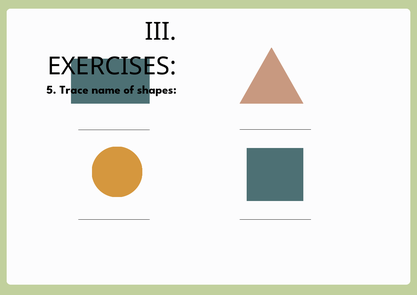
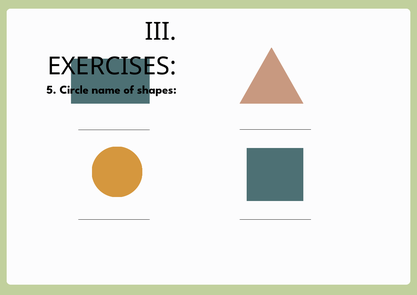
Trace: Trace -> Circle
